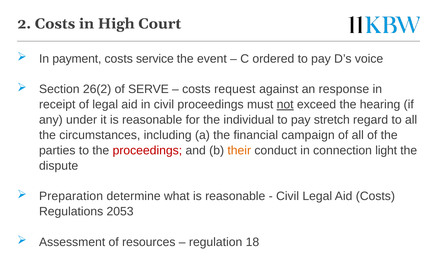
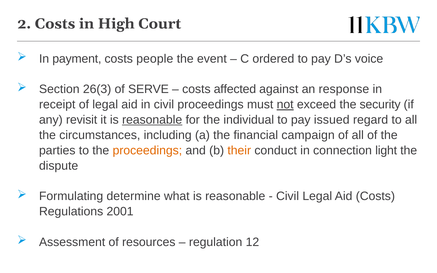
service: service -> people
26(2: 26(2 -> 26(3
request: request -> affected
hearing: hearing -> security
under: under -> revisit
reasonable at (152, 120) underline: none -> present
stretch: stretch -> issued
proceedings at (147, 151) colour: red -> orange
Preparation: Preparation -> Formulating
2053: 2053 -> 2001
18: 18 -> 12
